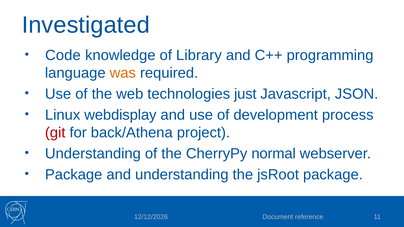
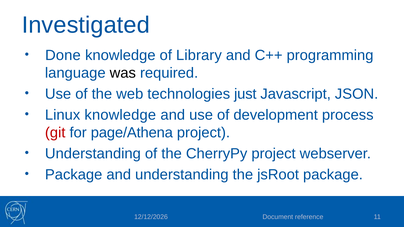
Code: Code -> Done
was colour: orange -> black
Linux webdisplay: webdisplay -> knowledge
back/Athena: back/Athena -> page/Athena
CherryPy normal: normal -> project
